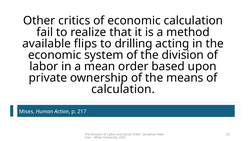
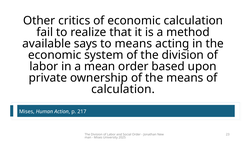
flips: flips -> says
to drilling: drilling -> means
